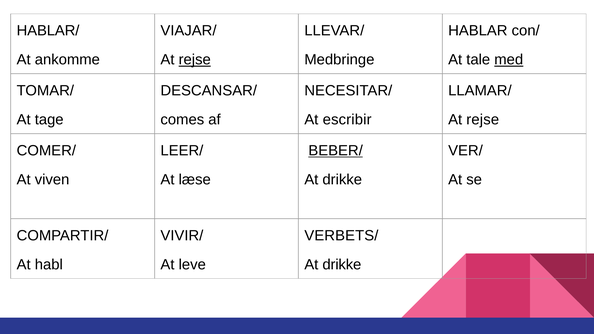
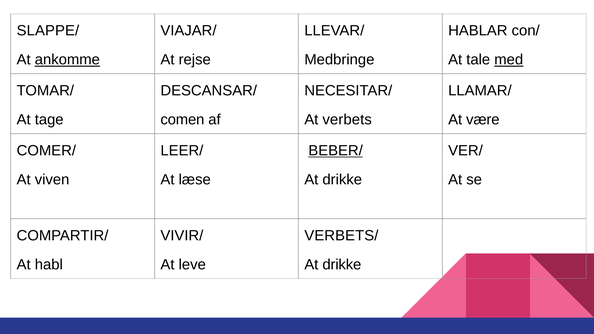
HABLAR/: HABLAR/ -> SLAPPE/
ankomme underline: none -> present
rejse at (195, 60) underline: present -> none
comes: comes -> comen
escribir: escribir -> verbets
rejse at (483, 120): rejse -> være
